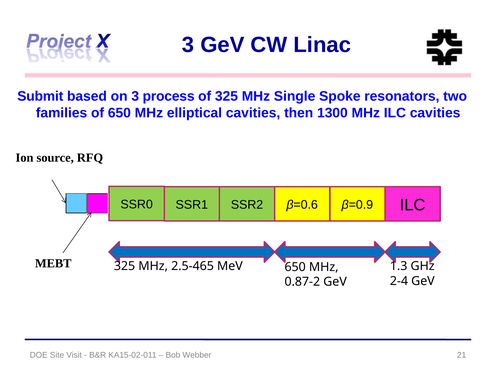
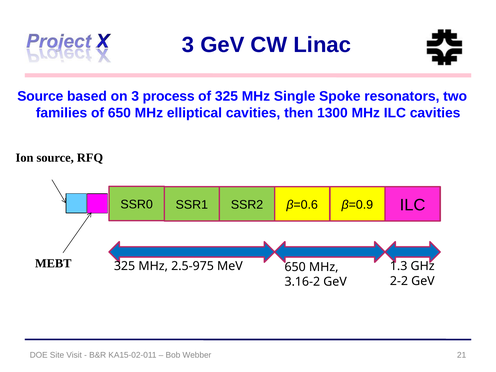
Submit at (40, 96): Submit -> Source
2.5-465: 2.5-465 -> 2.5-975
2-4: 2-4 -> 2-2
0.87-2: 0.87-2 -> 3.16-2
